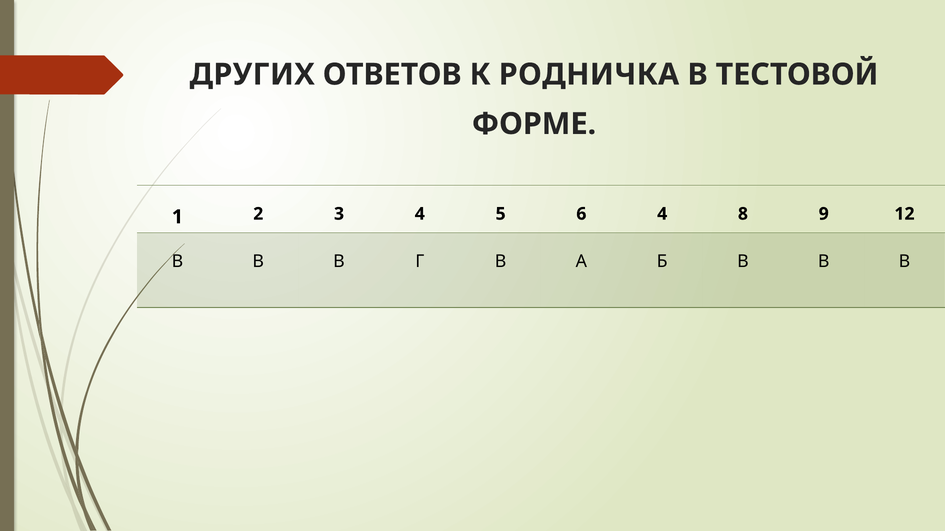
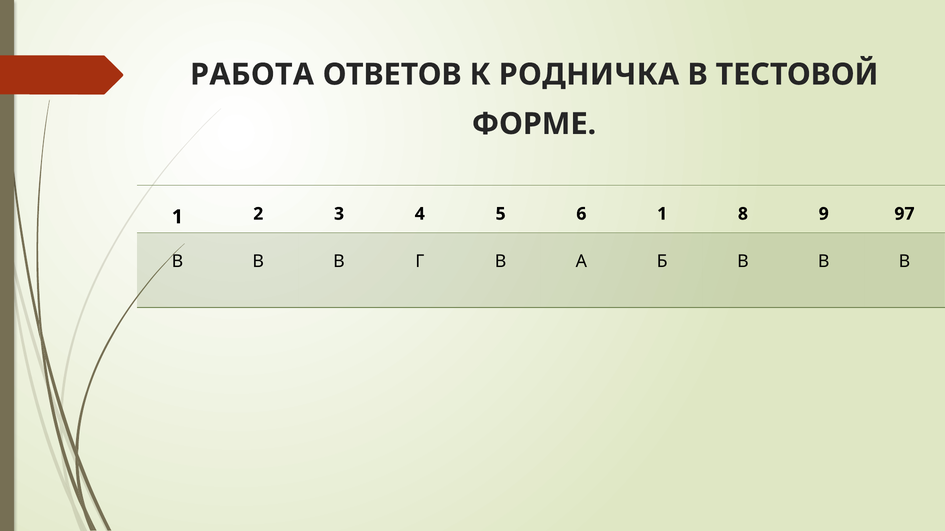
ДРУГИХ: ДРУГИХ -> РАБОТА
6 4: 4 -> 1
12: 12 -> 97
